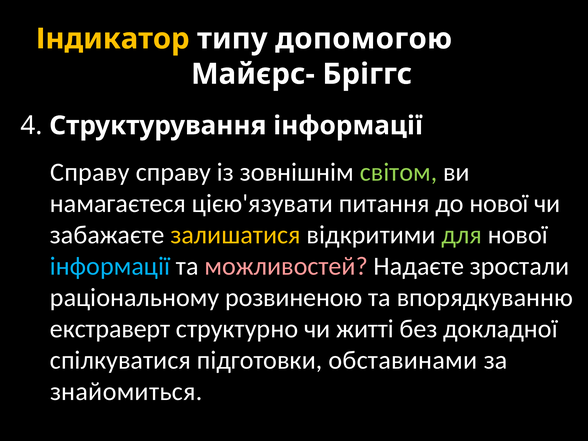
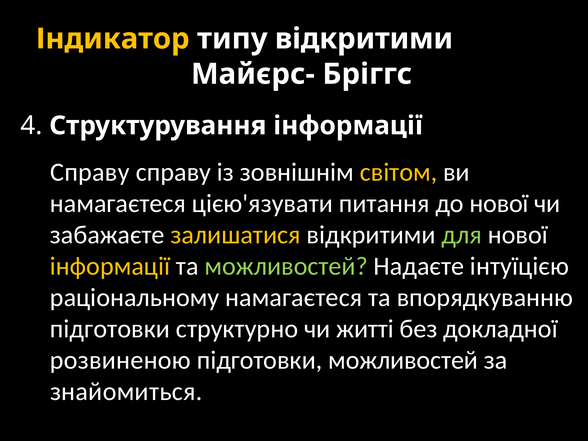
типу допомогою: допомогою -> відкритими
світом colour: light green -> yellow
інформації at (110, 266) colour: light blue -> yellow
можливостей at (286, 266) colour: pink -> light green
зростали: зростали -> інтуїцією
раціональному розвиненою: розвиненою -> намагаєтеся
екстраверт at (110, 329): екстраверт -> підготовки
спілкуватися: спілкуватися -> розвиненою
підготовки обставинами: обставинами -> можливостей
